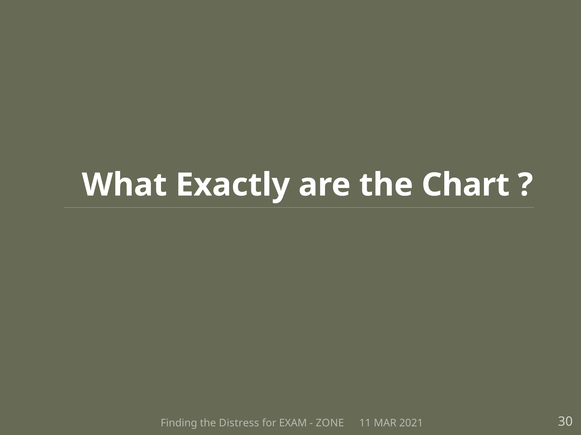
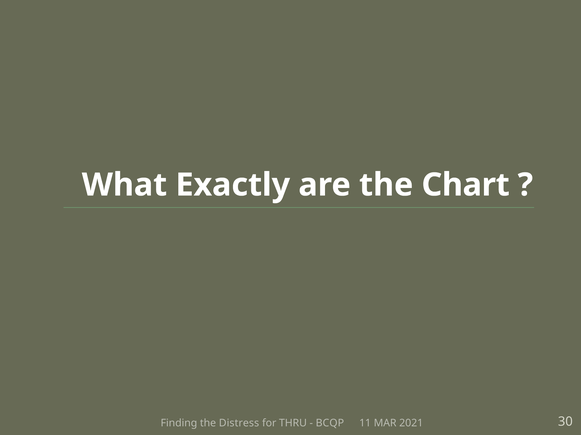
EXAM: EXAM -> THRU
ZONE: ZONE -> BCQP
